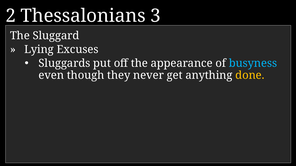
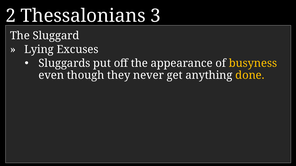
busyness colour: light blue -> yellow
